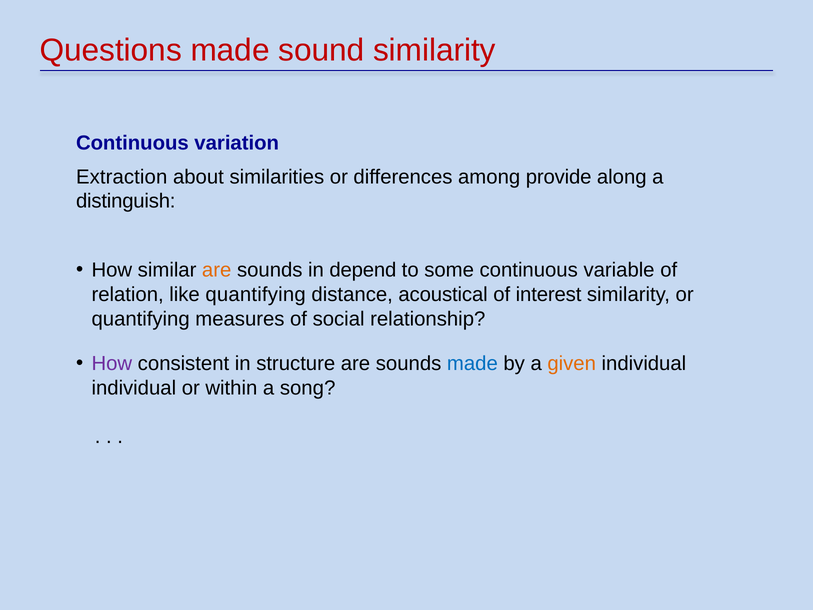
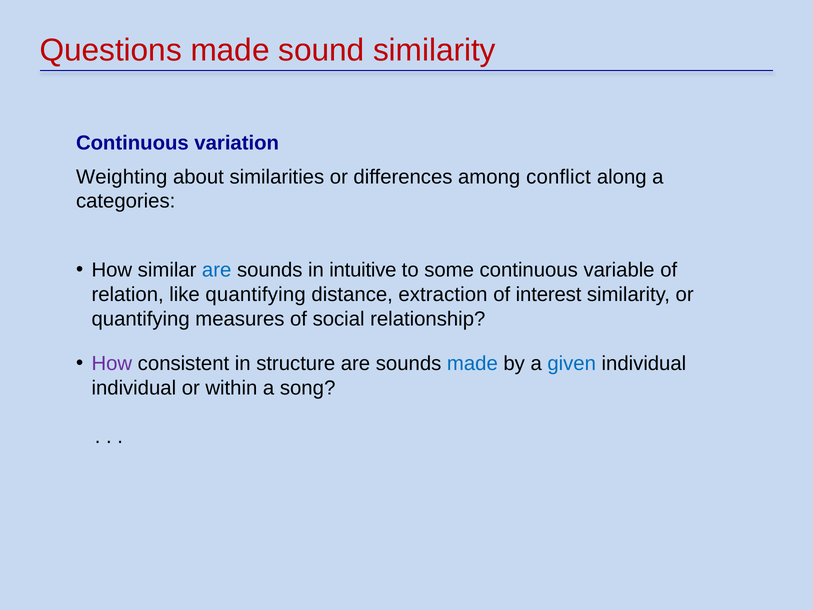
Extraction: Extraction -> Weighting
provide: provide -> conflict
distinguish: distinguish -> categories
are at (217, 270) colour: orange -> blue
depend: depend -> intuitive
acoustical: acoustical -> extraction
given colour: orange -> blue
